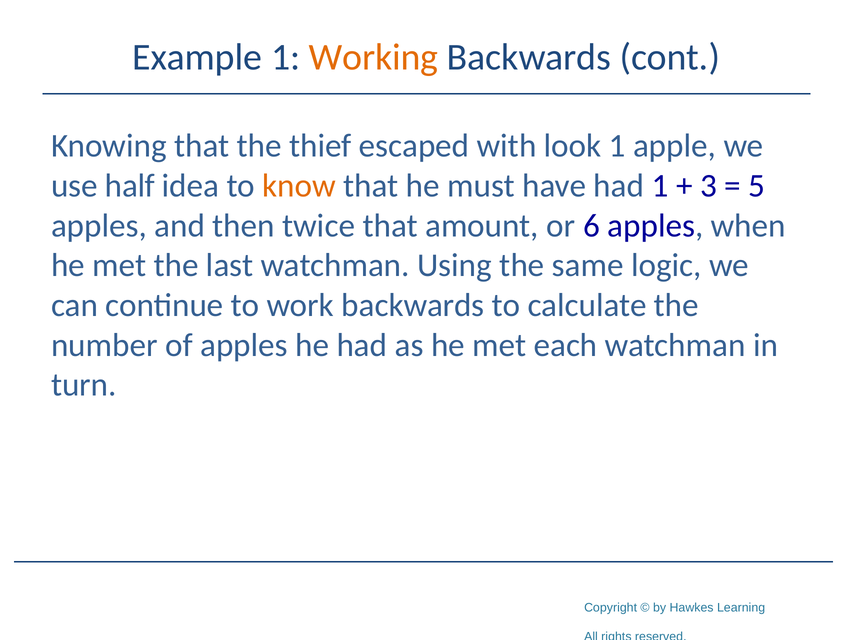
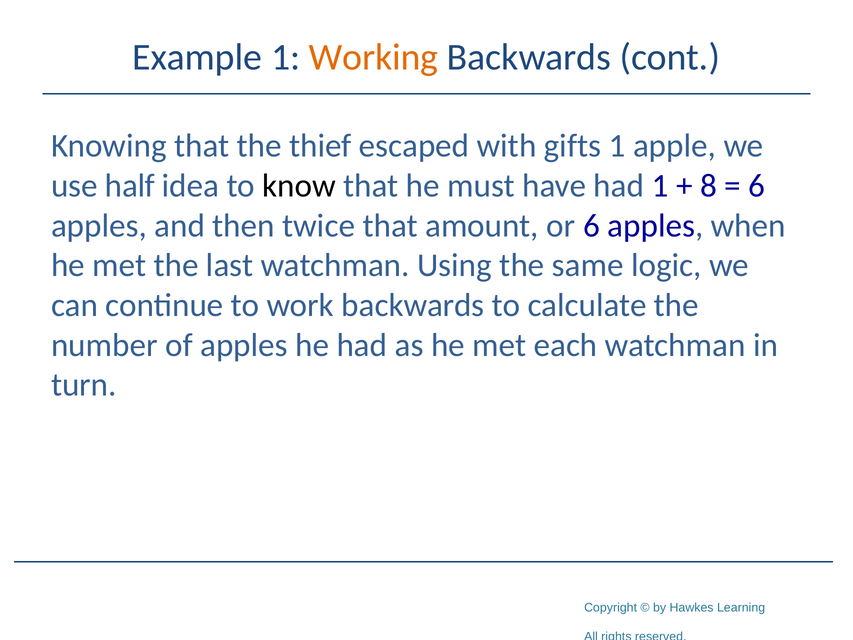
look: look -> gifts
know colour: orange -> black
3: 3 -> 8
5 at (757, 186): 5 -> 6
